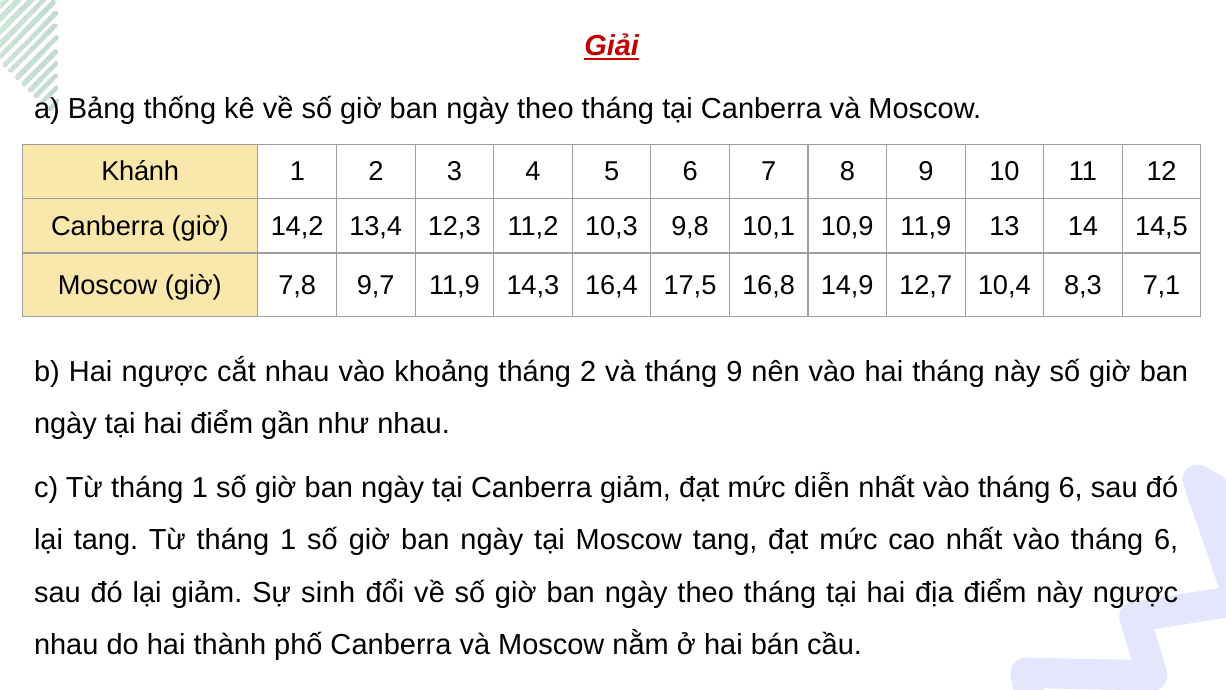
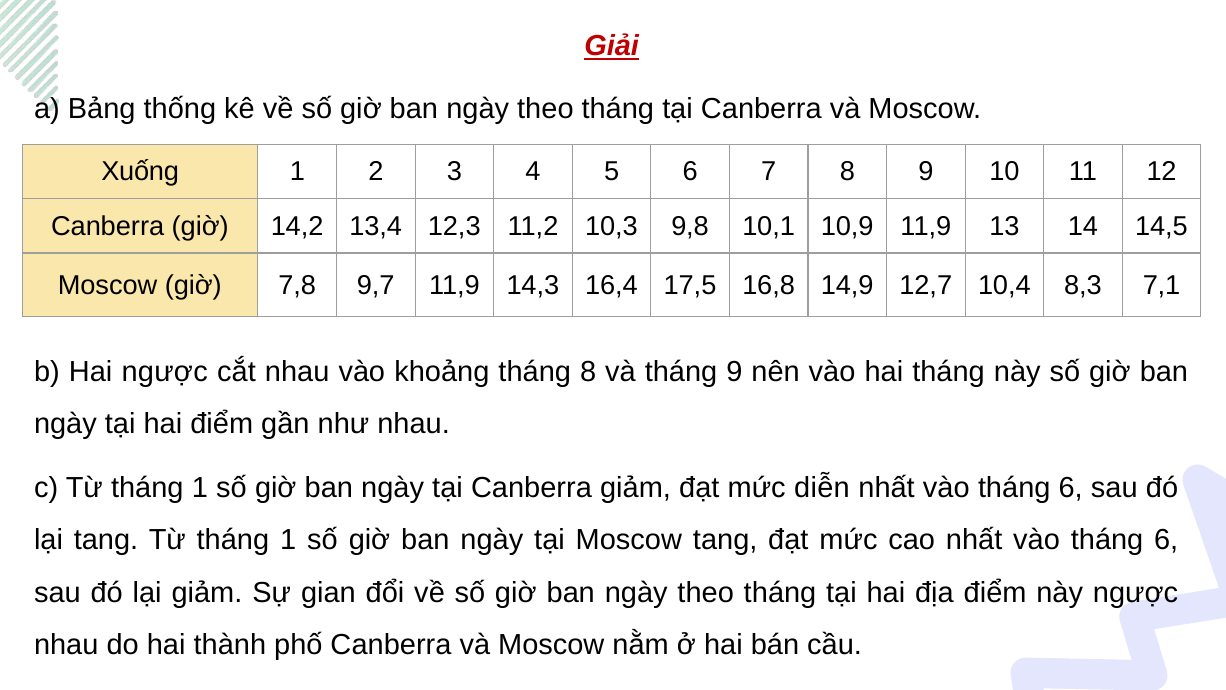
Khánh: Khánh -> Xuống
tháng 2: 2 -> 8
sinh: sinh -> gian
